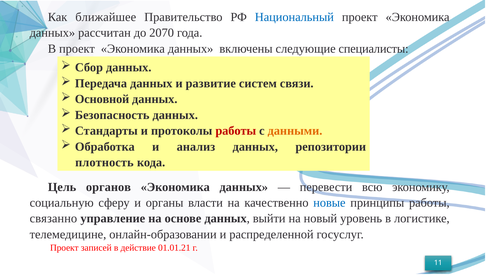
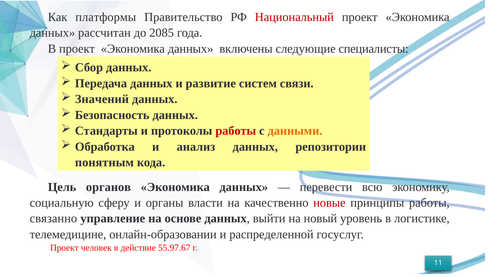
ближайшее: ближайшее -> платформы
Национальный colour: blue -> red
2070: 2070 -> 2085
Основной: Основной -> Значений
плотность: плотность -> понятным
новые colour: blue -> red
записей: записей -> человек
01.01.21: 01.01.21 -> 55.97.67
